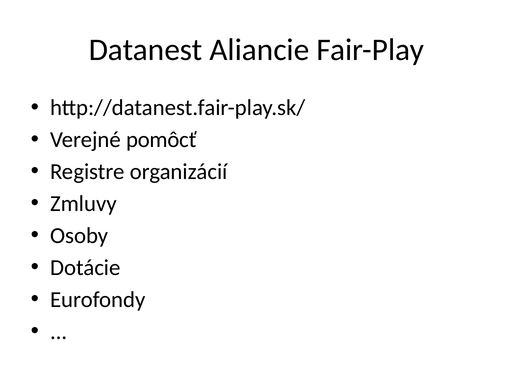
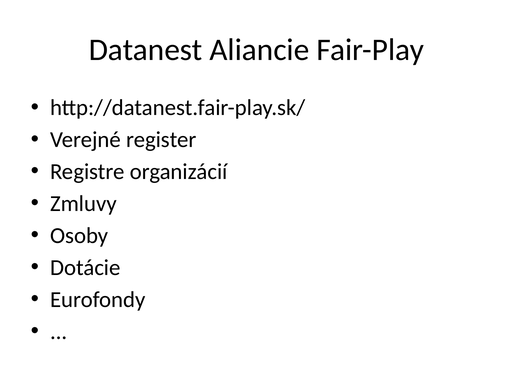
pomôcť: pomôcť -> register
